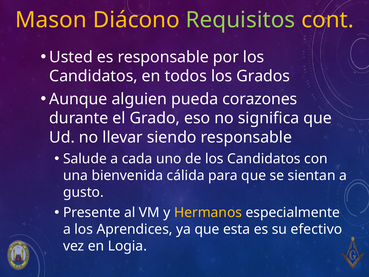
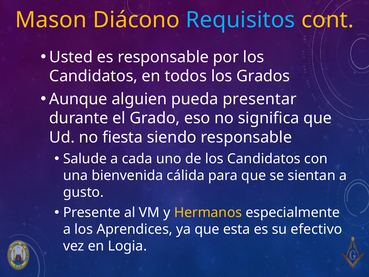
Requisitos colour: light green -> light blue
corazones: corazones -> presentar
llevar: llevar -> fiesta
